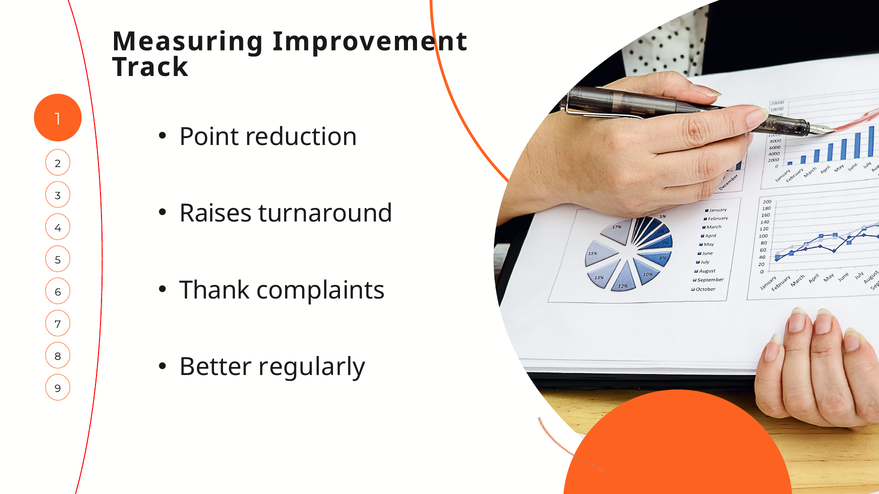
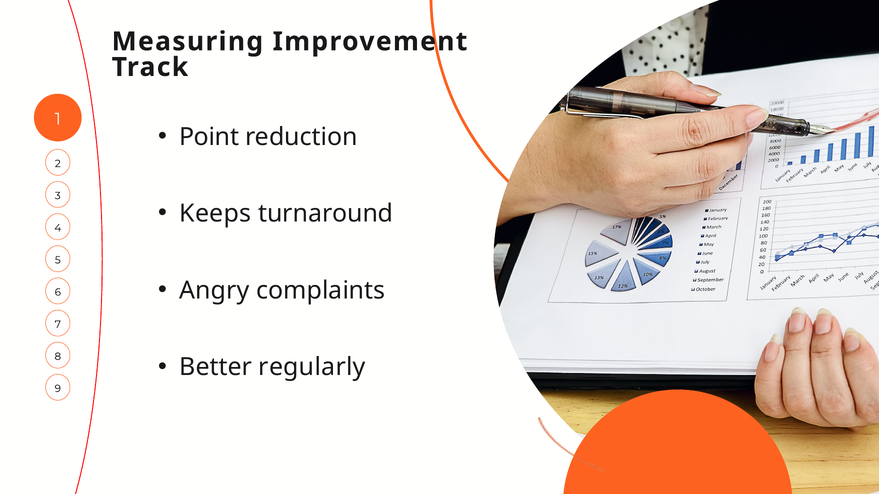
Raises: Raises -> Keeps
Thank: Thank -> Angry
